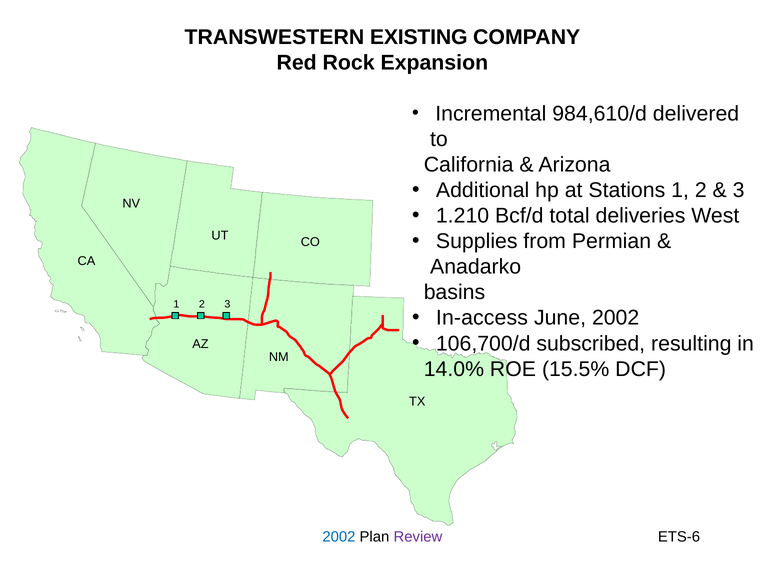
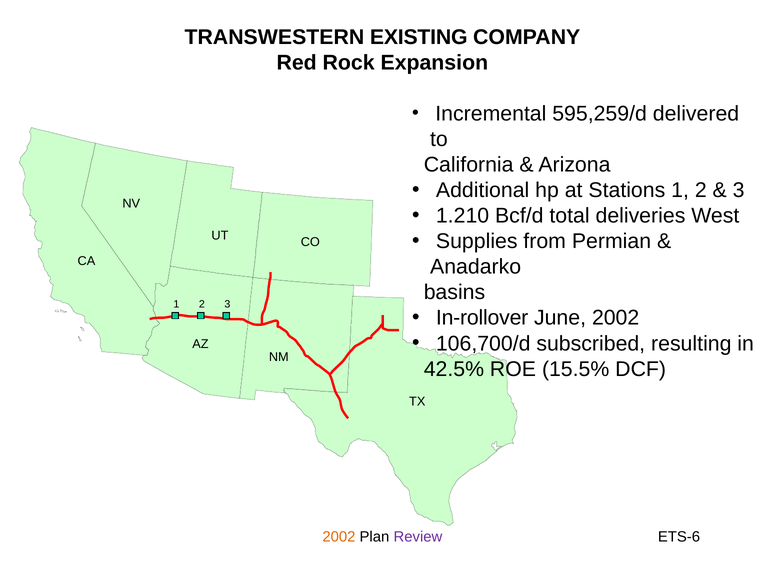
984,610/d: 984,610/d -> 595,259/d
In-access: In-access -> In-rollover
14.0%: 14.0% -> 42.5%
2002 at (339, 537) colour: blue -> orange
